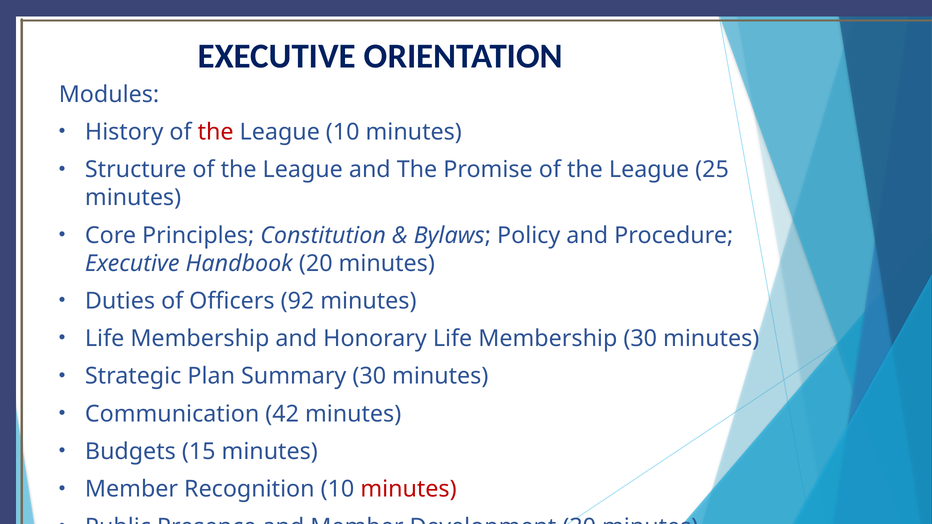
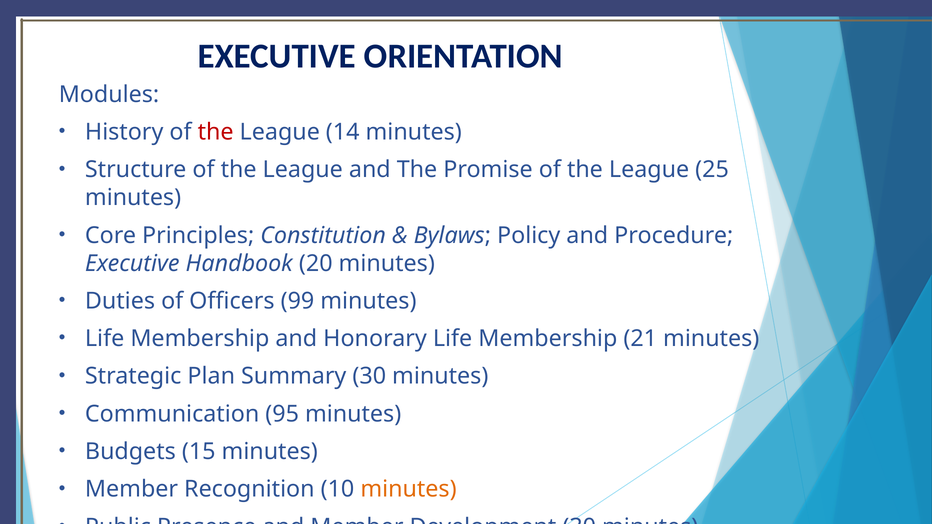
League 10: 10 -> 14
92: 92 -> 99
Membership 30: 30 -> 21
42: 42 -> 95
minutes at (409, 490) colour: red -> orange
